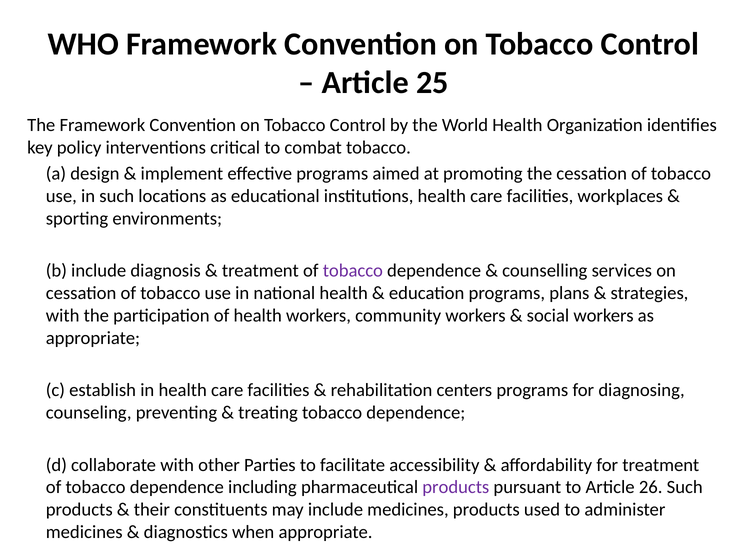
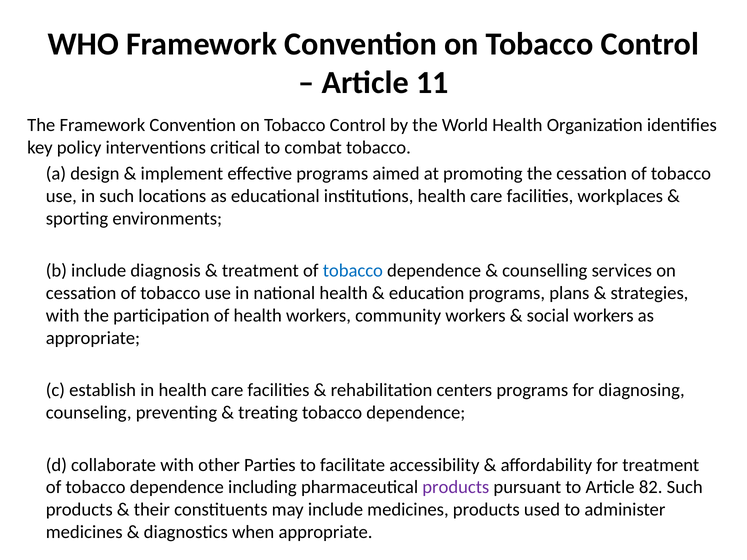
25: 25 -> 11
tobacco at (353, 271) colour: purple -> blue
26: 26 -> 82
